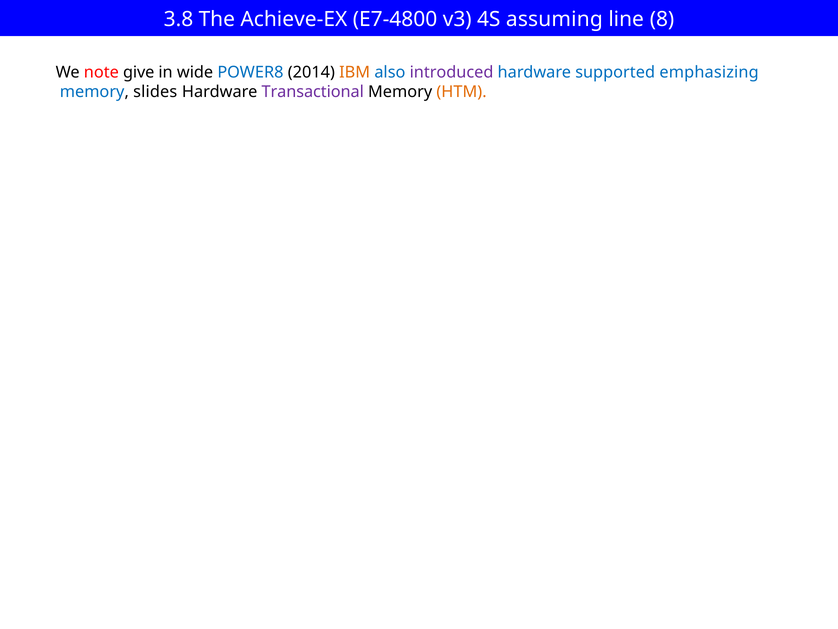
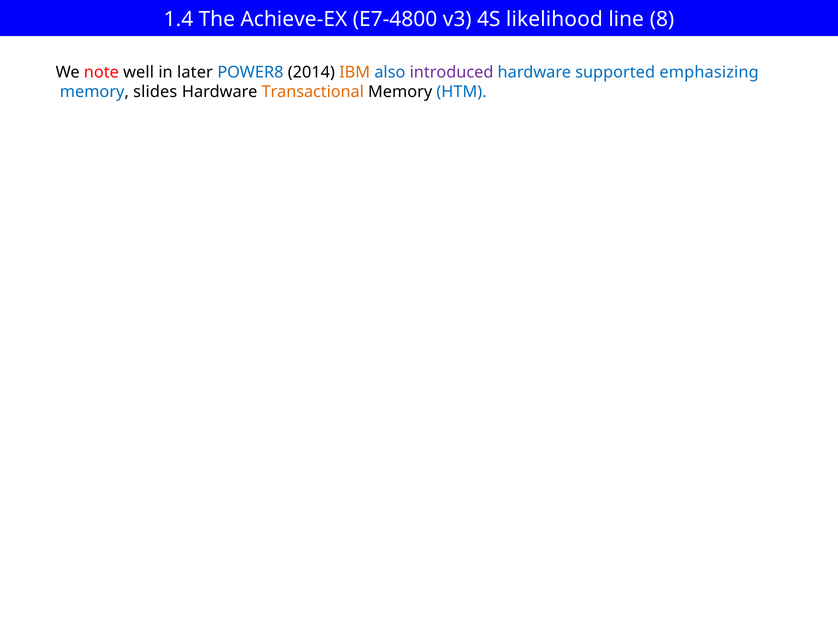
3.8: 3.8 -> 1.4
assuming: assuming -> likelihood
give: give -> well
wide: wide -> later
Transactional colour: purple -> orange
HTM colour: orange -> blue
